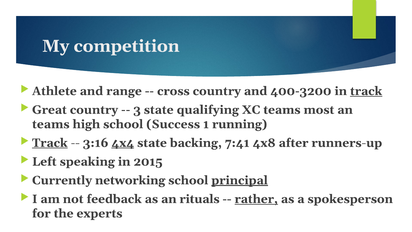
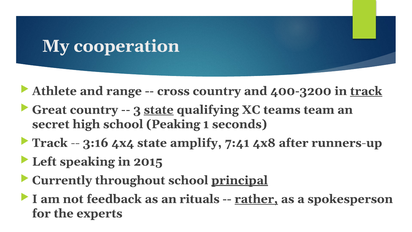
competition: competition -> cooperation
state at (159, 110) underline: none -> present
most: most -> team
teams at (51, 124): teams -> secret
Success: Success -> Peaking
running: running -> seconds
Track at (50, 143) underline: present -> none
4x4 underline: present -> none
backing: backing -> amplify
networking: networking -> throughout
